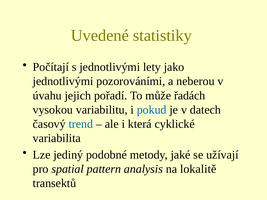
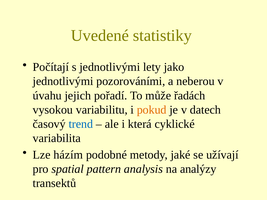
pokud colour: blue -> orange
jediný: jediný -> házím
lokalitě: lokalitě -> analýzy
